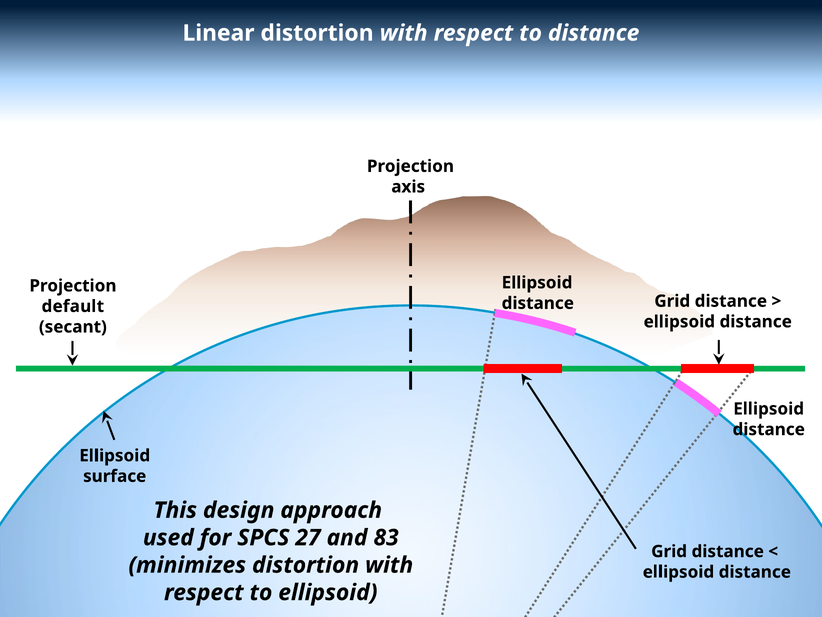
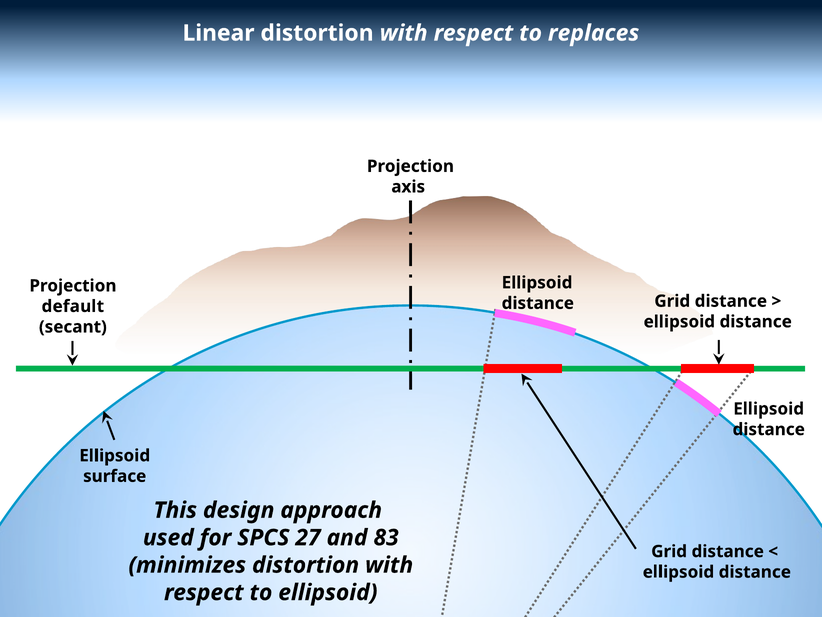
to distance: distance -> replaces
